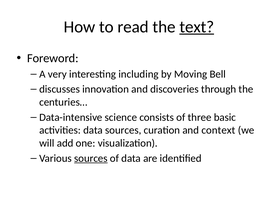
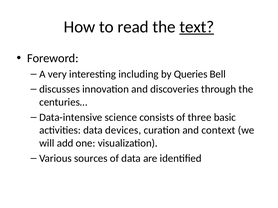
Moving: Moving -> Queries
data sources: sources -> devices
sources at (91, 159) underline: present -> none
